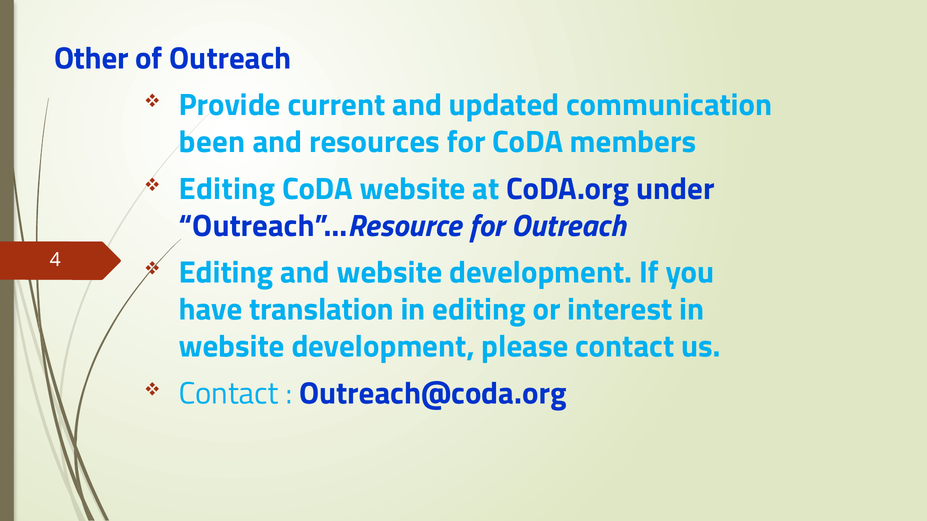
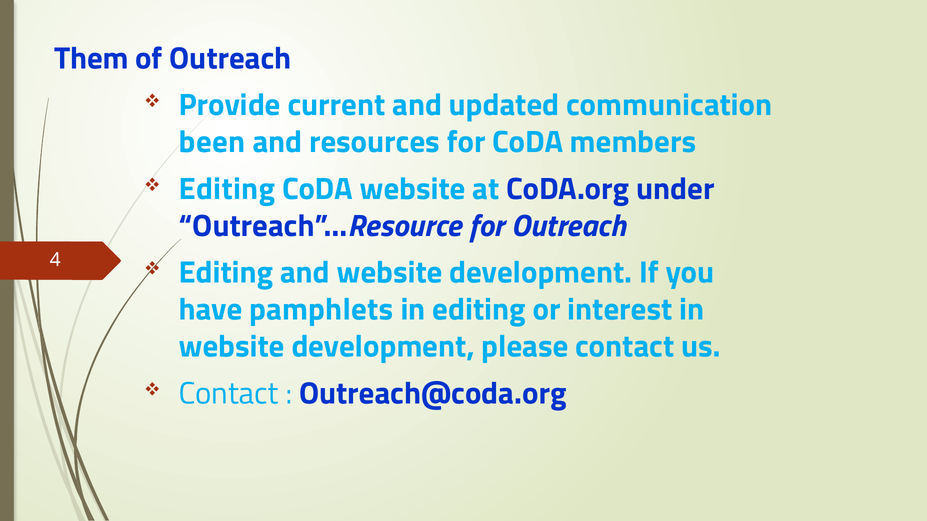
Other: Other -> Them
translation: translation -> pamphlets
